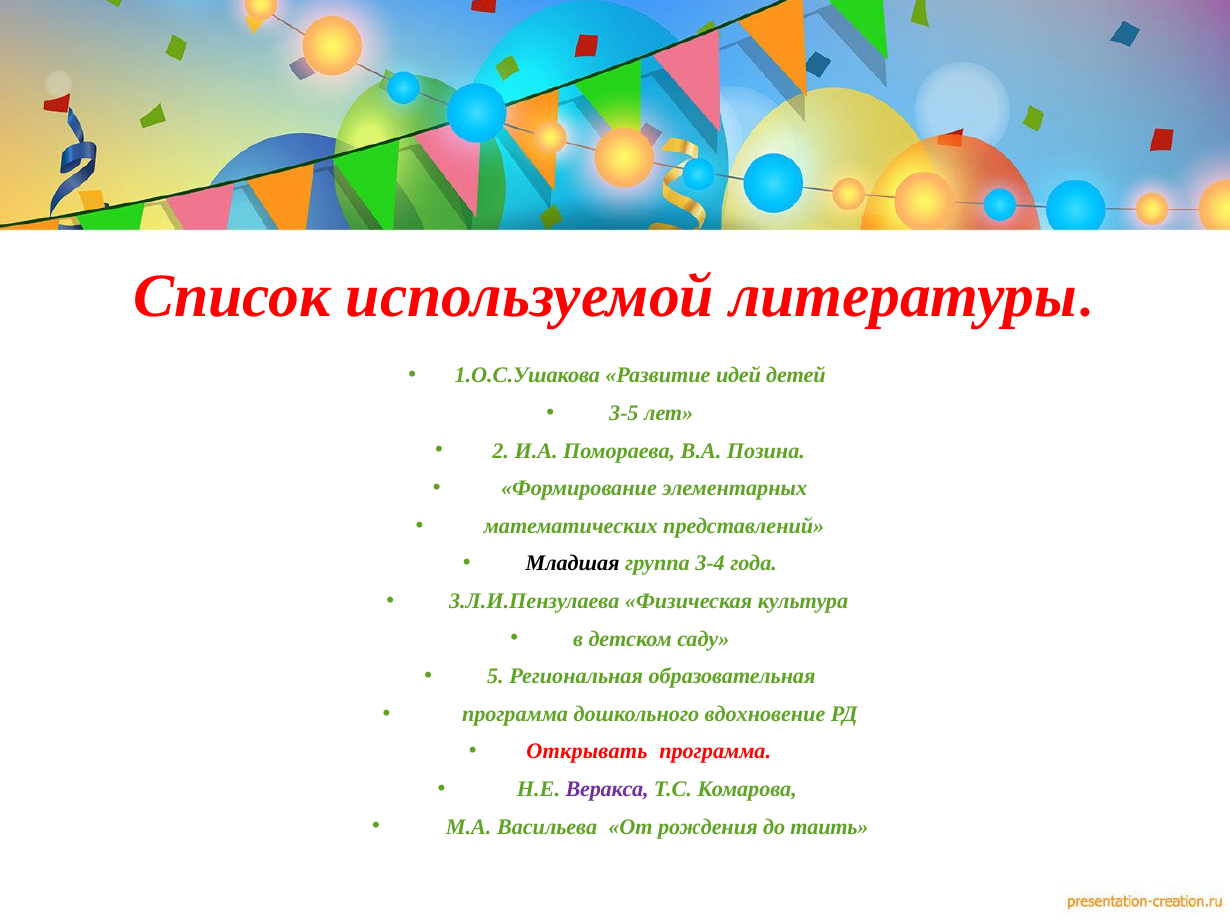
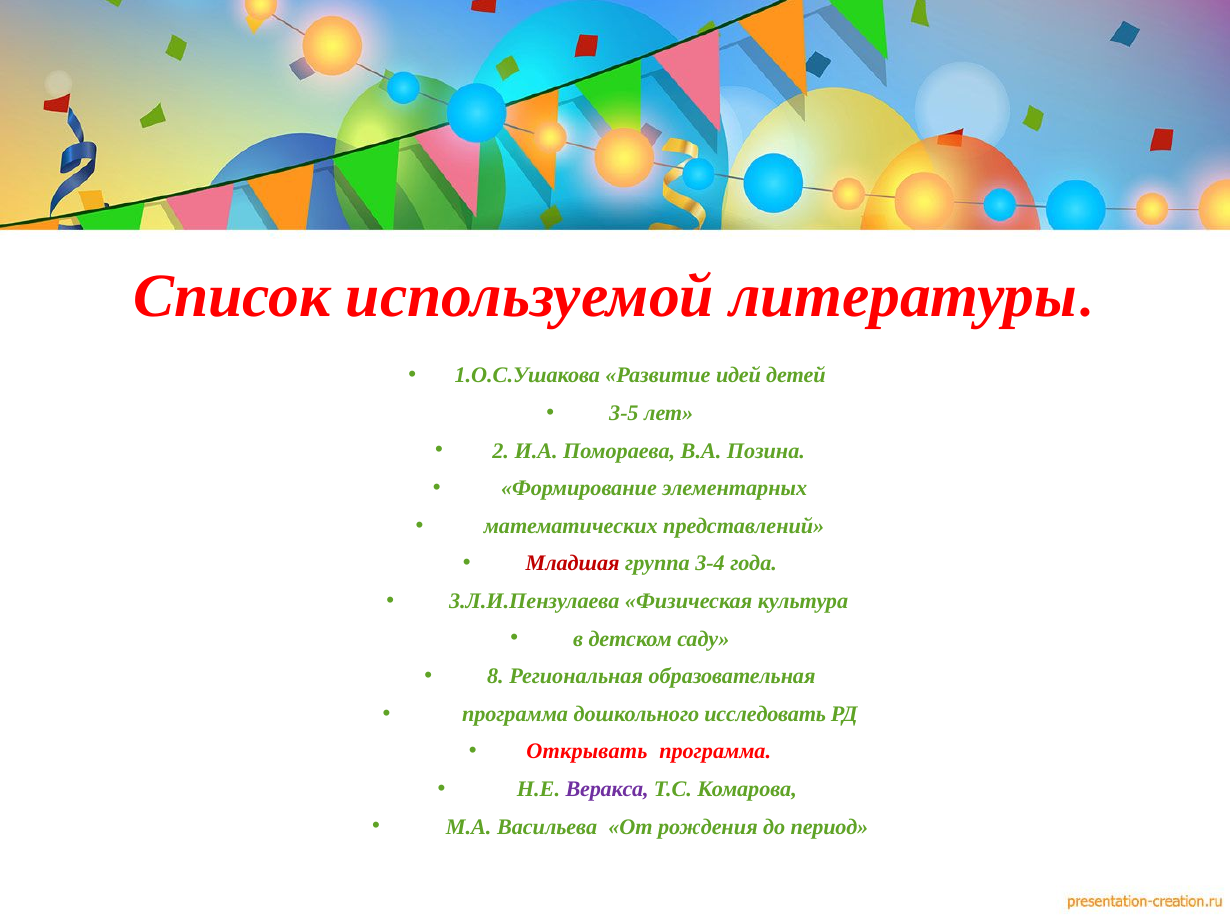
Младшая colour: black -> red
5: 5 -> 8
вдохновение: вдохновение -> исследовать
таить: таить -> период
